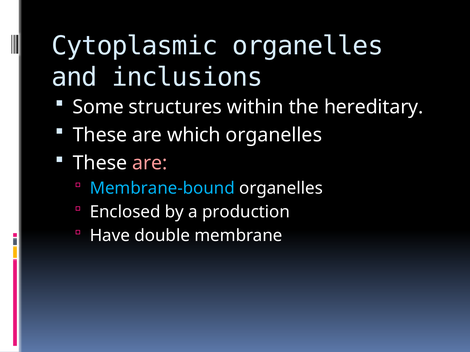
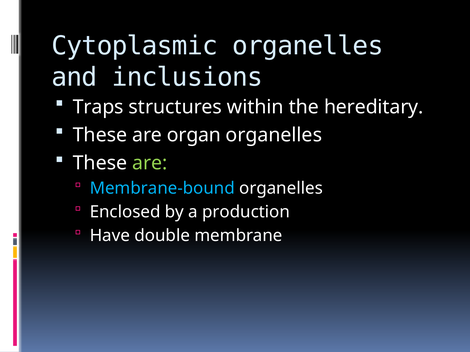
Some: Some -> Traps
which: which -> organ
are at (150, 163) colour: pink -> light green
